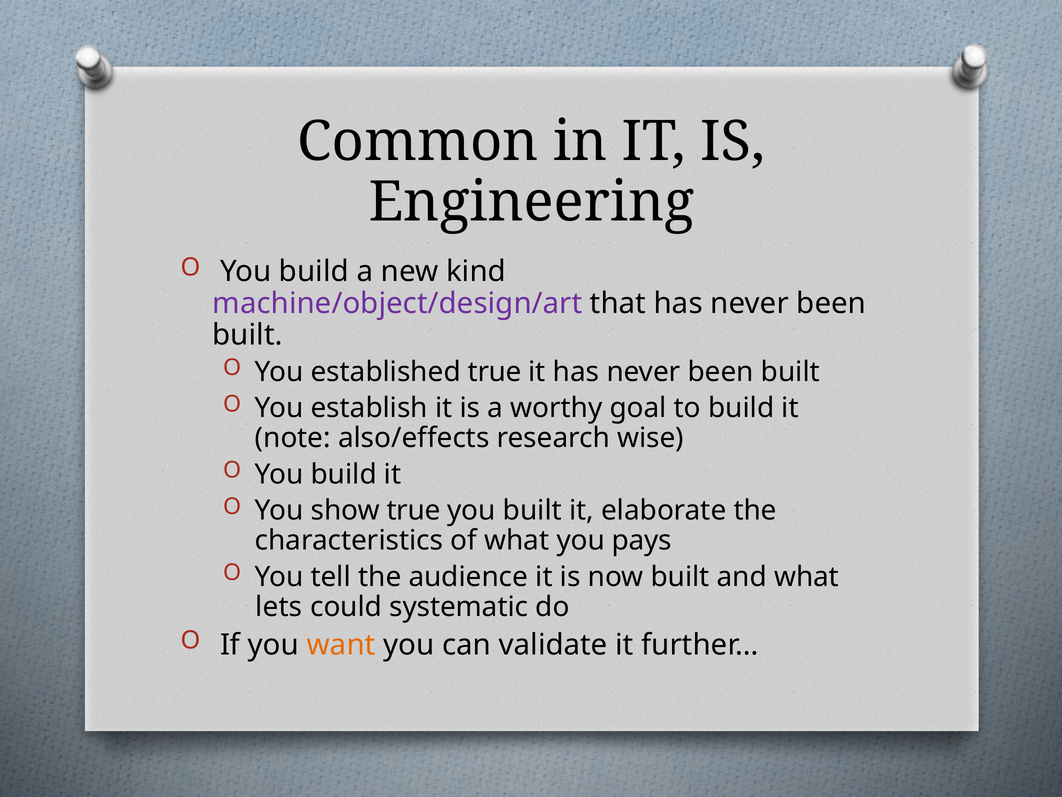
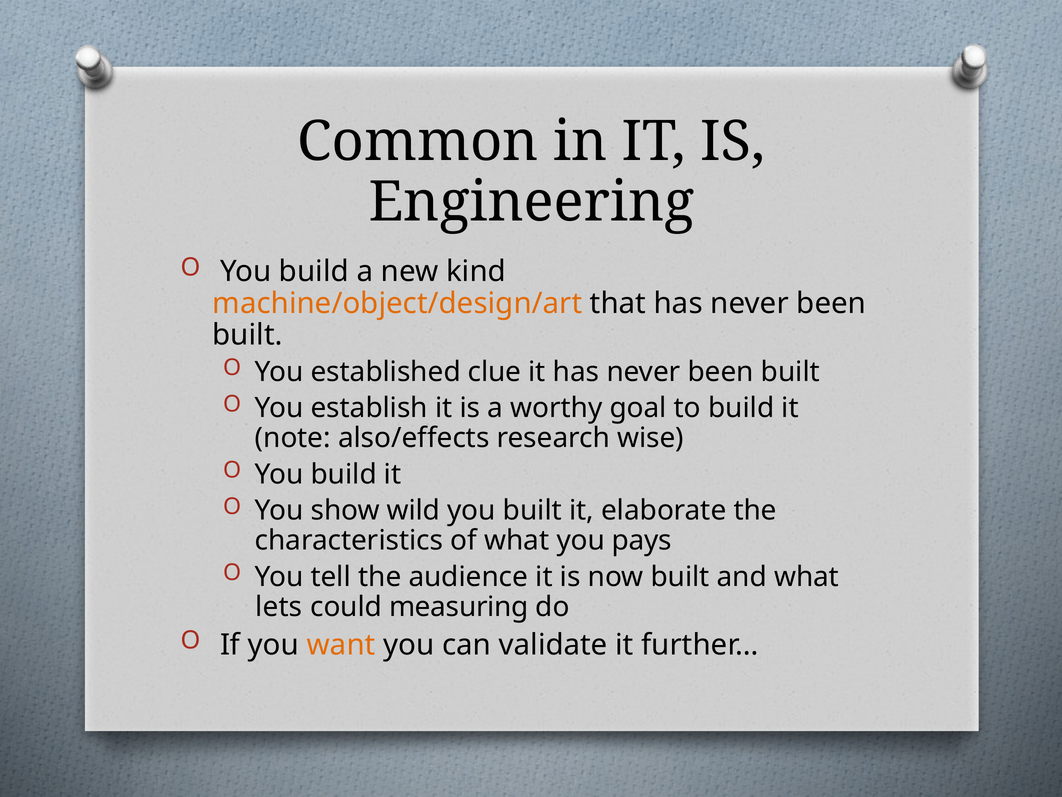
machine/object/design/art colour: purple -> orange
established true: true -> clue
show true: true -> wild
systematic: systematic -> measuring
